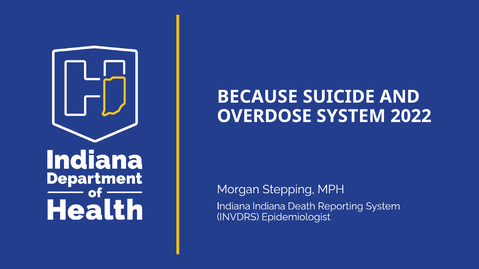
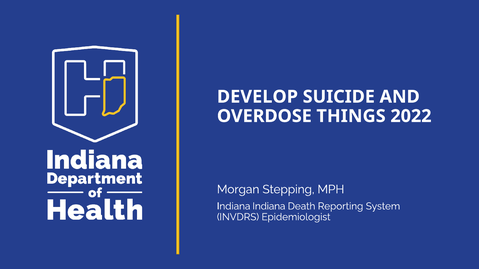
BECAUSE: BECAUSE -> DEVELOP
OVERDOSE SYSTEM: SYSTEM -> THINGS
